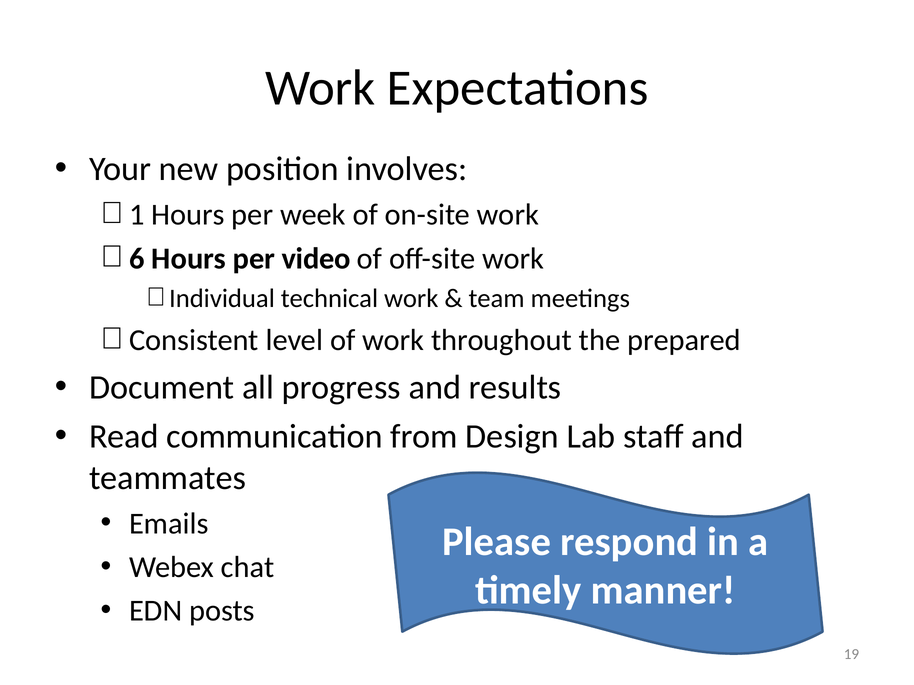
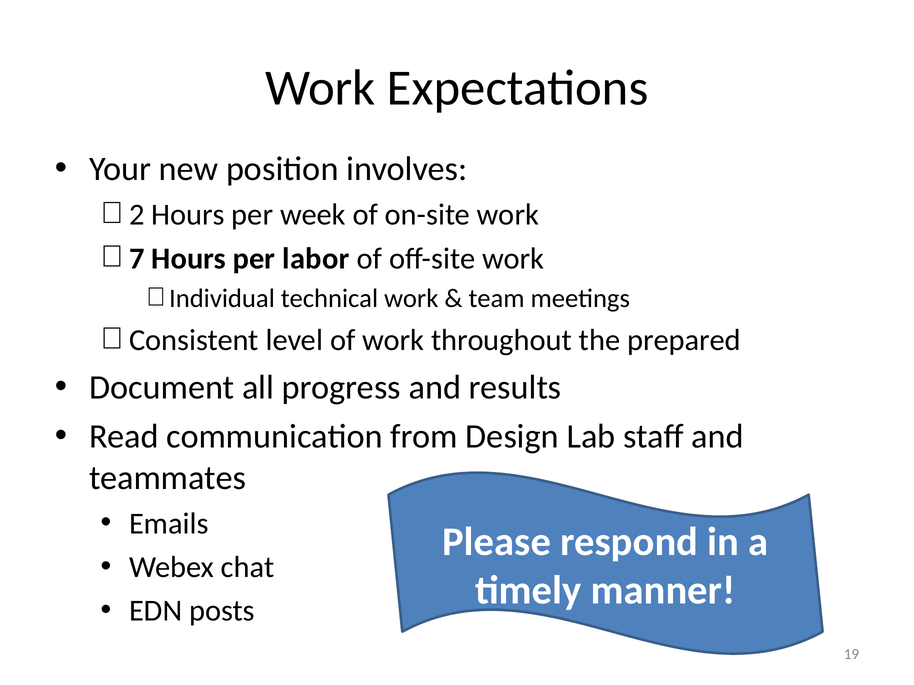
1: 1 -> 2
6: 6 -> 7
video: video -> labor
